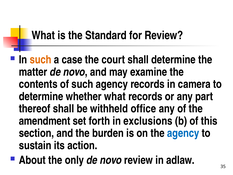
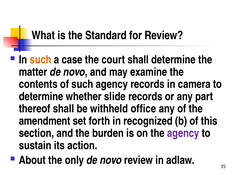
whether what: what -> slide
exclusions: exclusions -> recognized
agency at (183, 133) colour: blue -> purple
